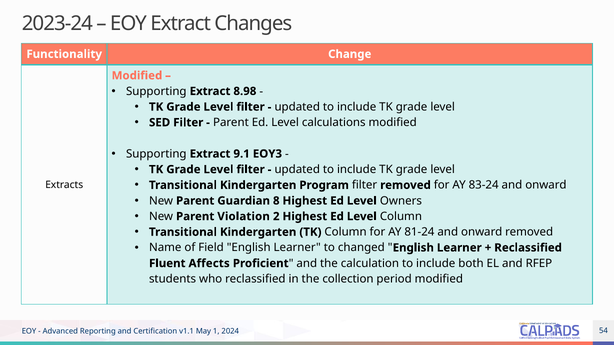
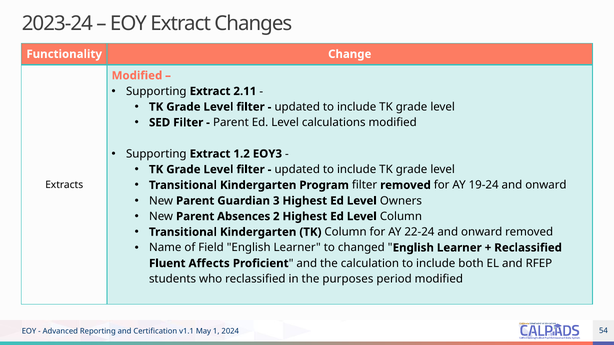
8.98: 8.98 -> 2.11
9.1: 9.1 -> 1.2
83-24: 83-24 -> 19-24
8: 8 -> 3
Violation: Violation -> Absences
81-24: 81-24 -> 22-24
collection: collection -> purposes
